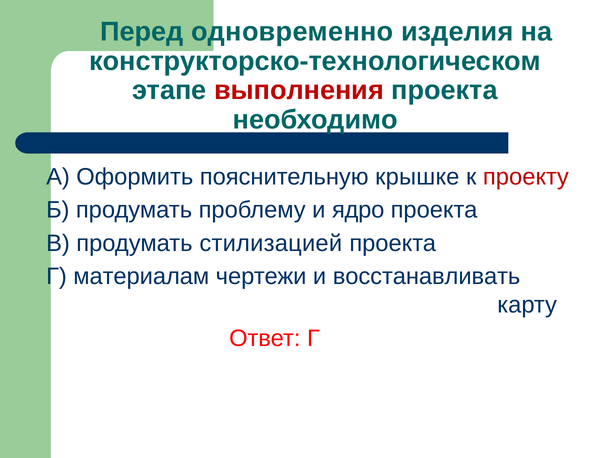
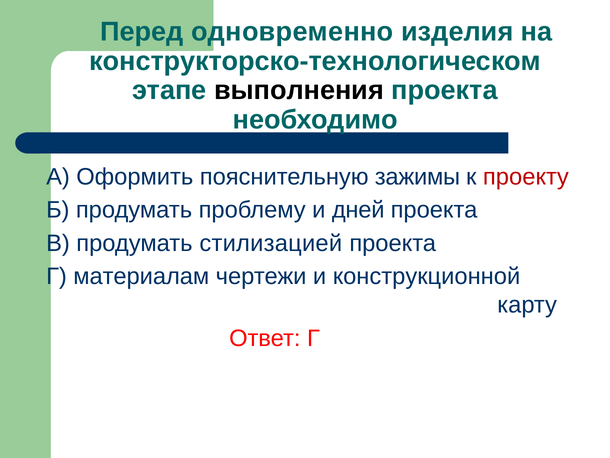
выполнения colour: red -> black
крышке: крышке -> зажимы
ядро: ядро -> дней
восстанавливать: восстанавливать -> конструкционной
